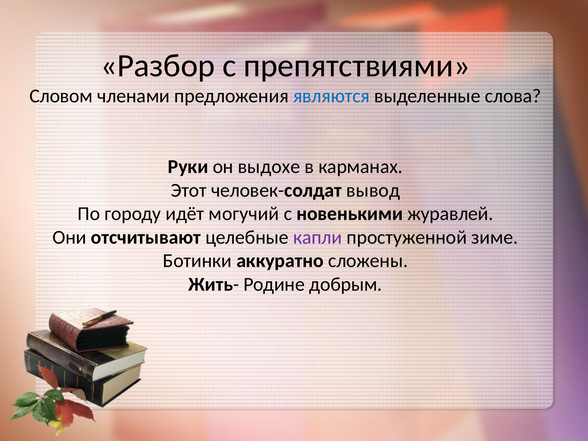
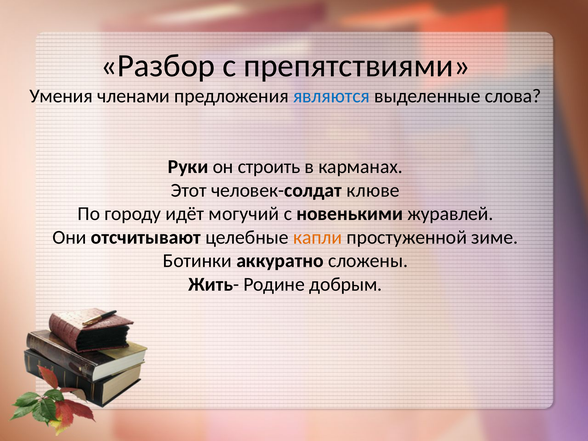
Словом: Словом -> Умения
выдохе: выдохе -> строить
вывод: вывод -> клюве
капли colour: purple -> orange
